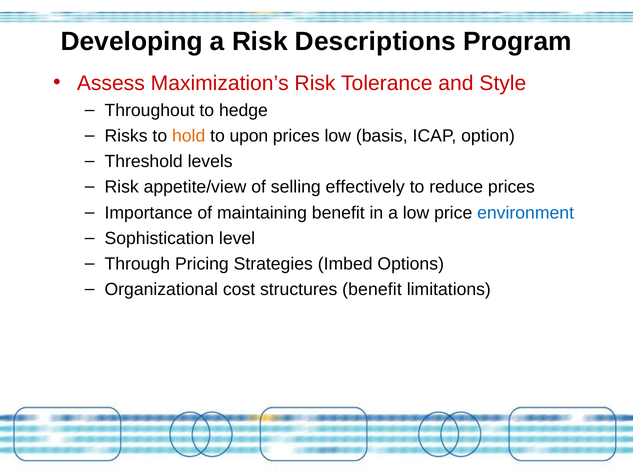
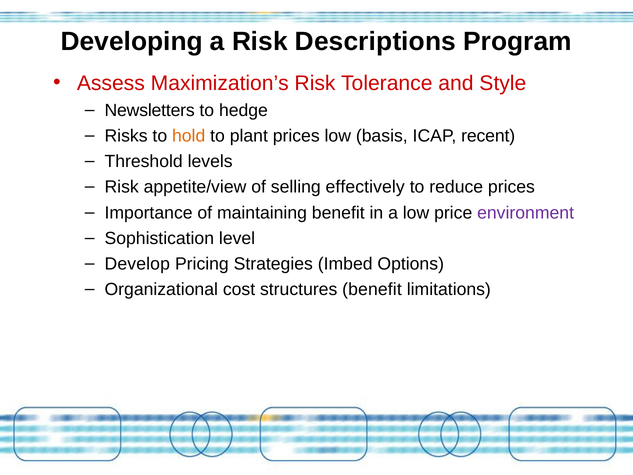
Throughout: Throughout -> Newsletters
upon: upon -> plant
option: option -> recent
environment colour: blue -> purple
Through: Through -> Develop
